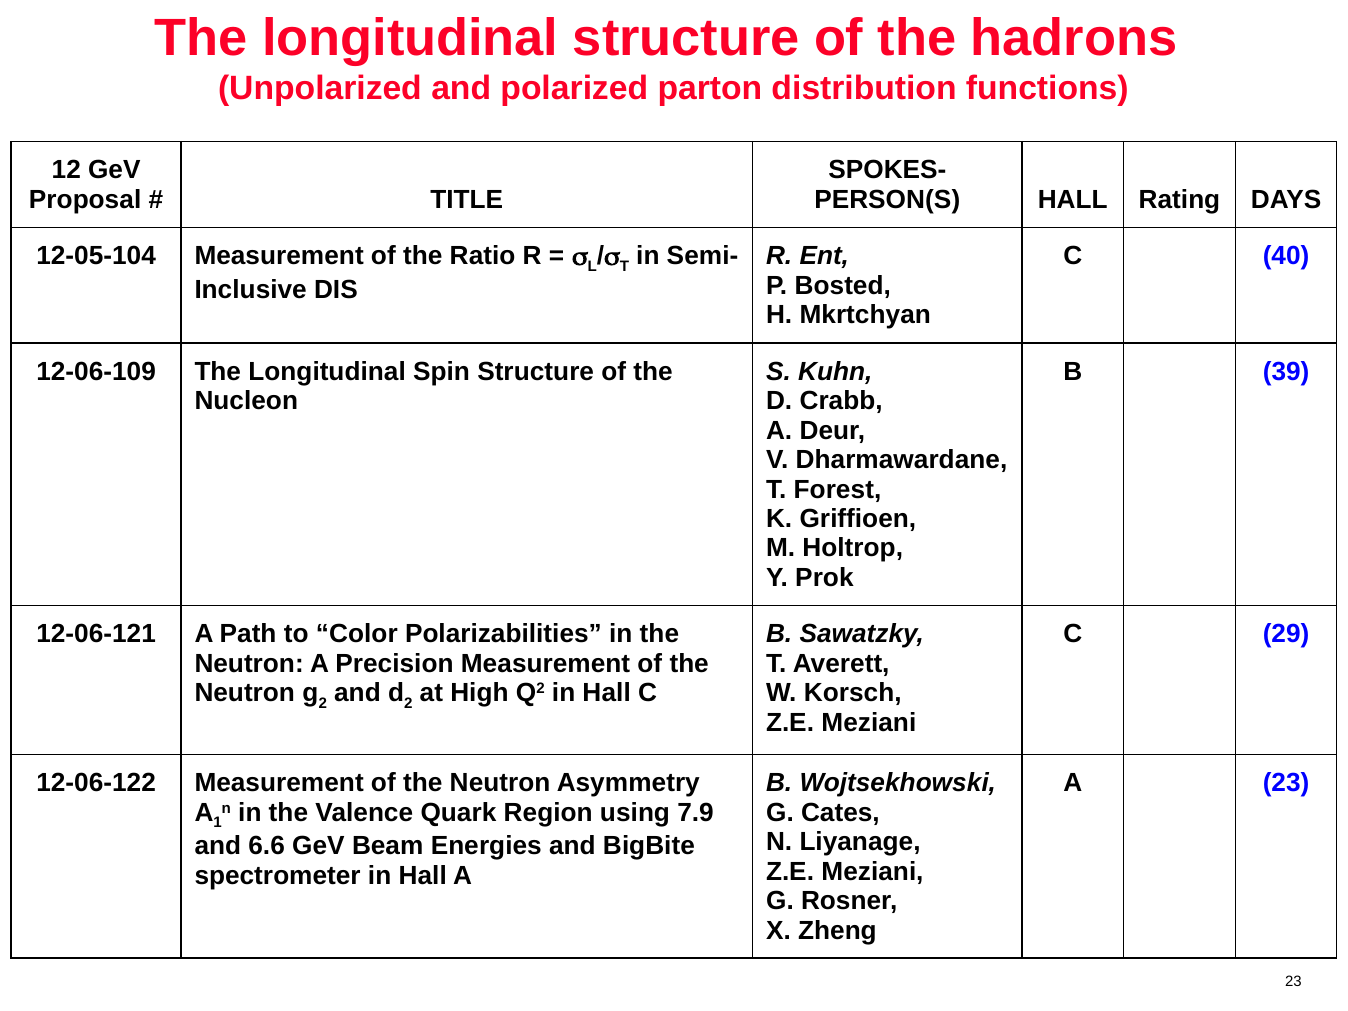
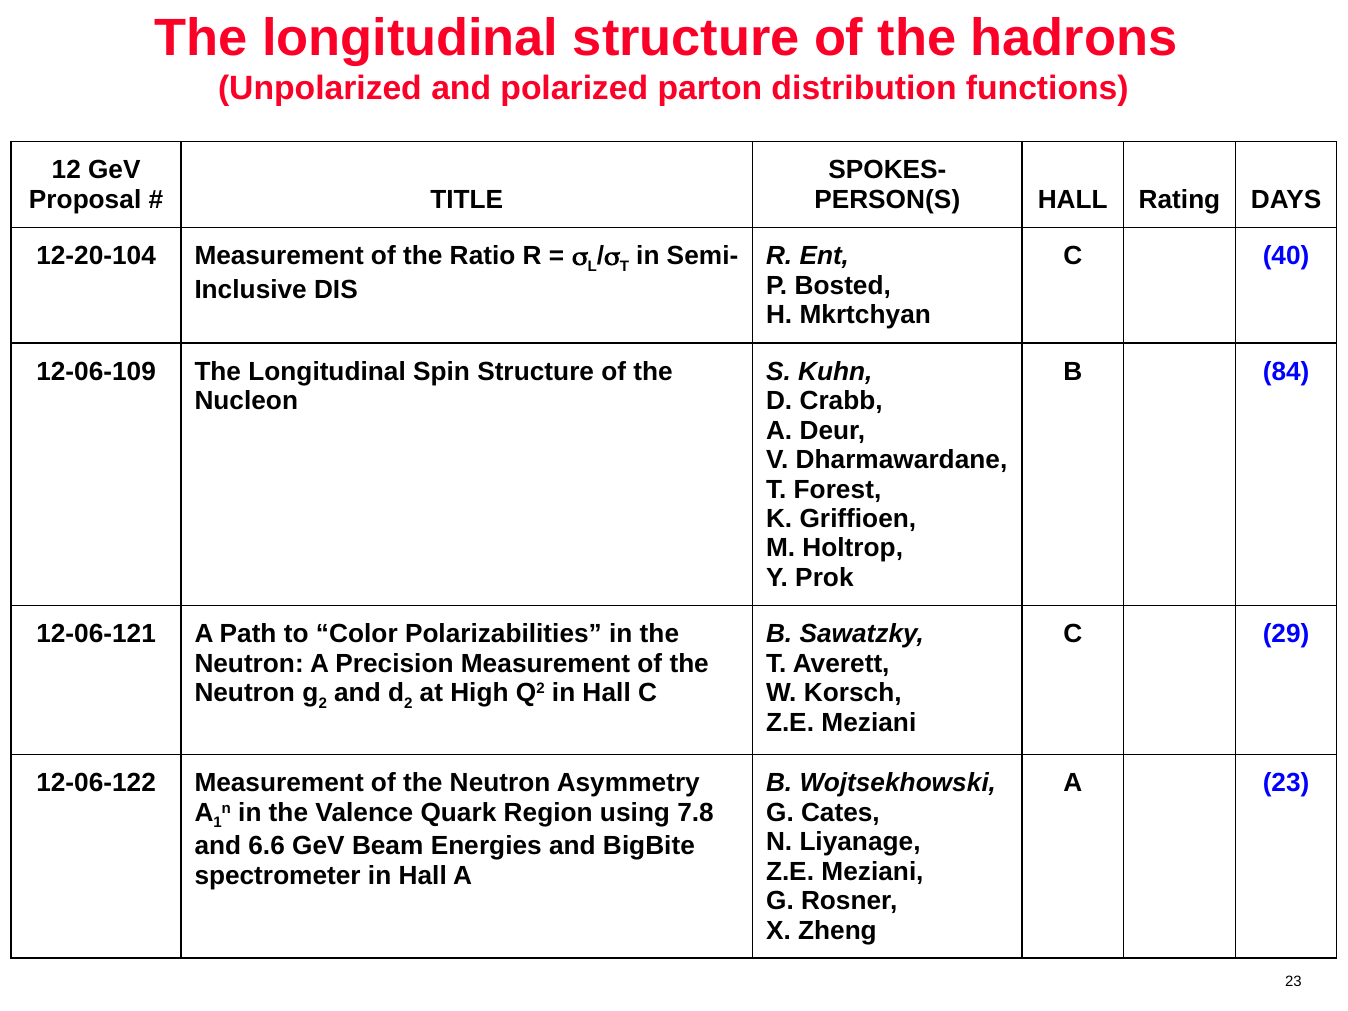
12-05-104: 12-05-104 -> 12-20-104
39: 39 -> 84
7.9: 7.9 -> 7.8
